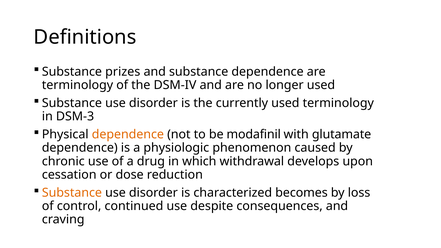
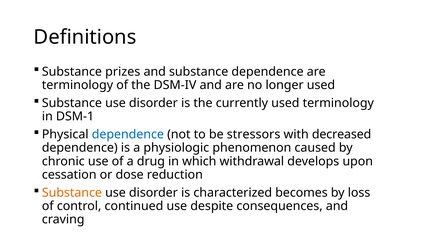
DSM-3: DSM-3 -> DSM-1
dependence at (128, 135) colour: orange -> blue
modafinil: modafinil -> stressors
glutamate: glutamate -> decreased
